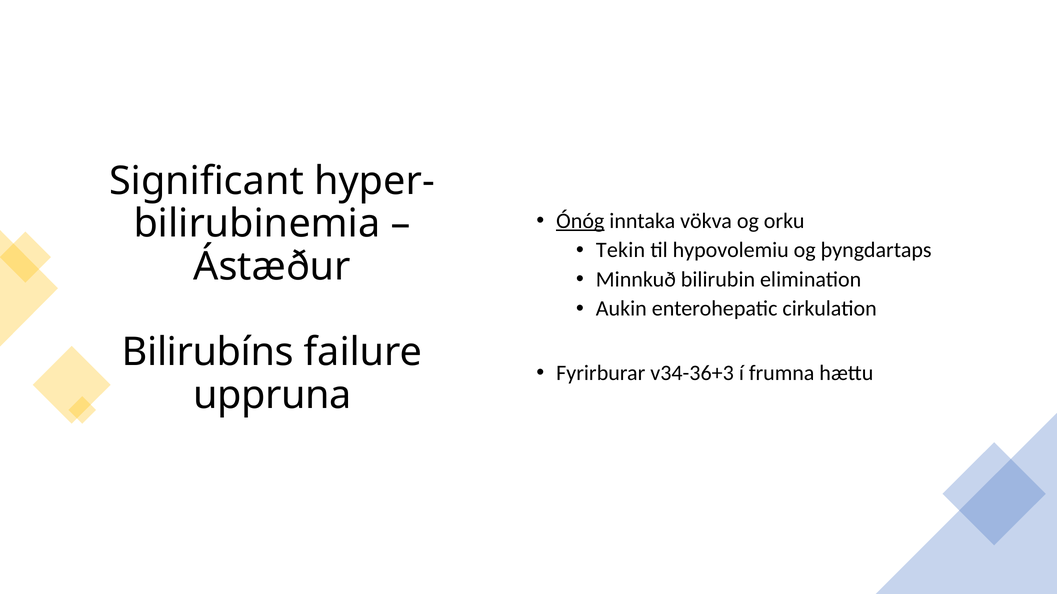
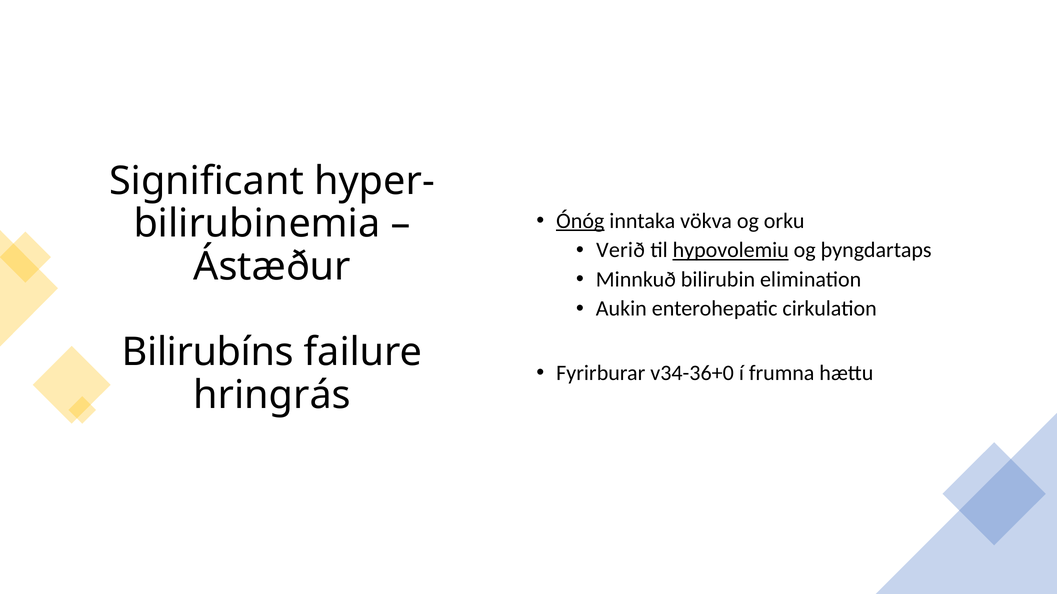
Tekin: Tekin -> Verið
hypovolemiu underline: none -> present
v34-36+3: v34-36+3 -> v34-36+0
uppruna: uppruna -> hringrás
